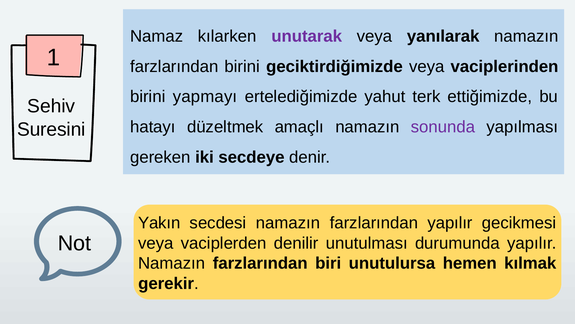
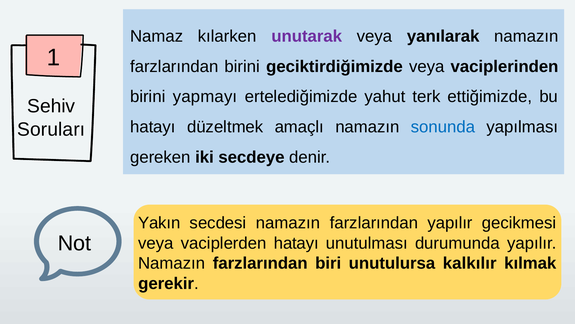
sonunda colour: purple -> blue
Suresini: Suresini -> Soruları
vaciplerden denilir: denilir -> hatayı
hemen: hemen -> kalkılır
